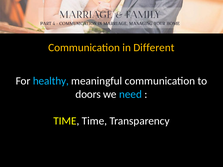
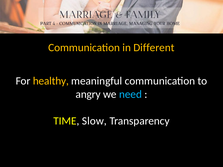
healthy colour: light blue -> yellow
doors: doors -> angry
TIME Time: Time -> Slow
